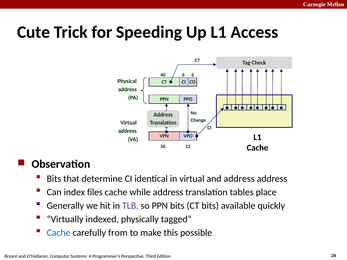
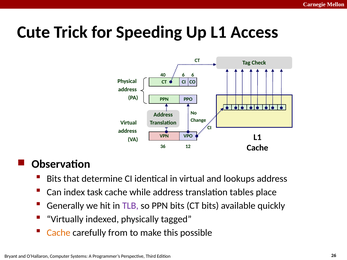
and address: address -> lookups
files: files -> task
Cache at (59, 233) colour: blue -> orange
